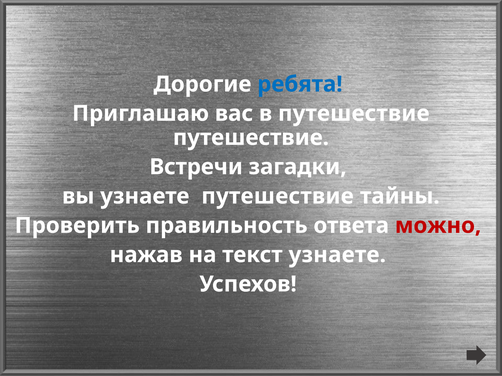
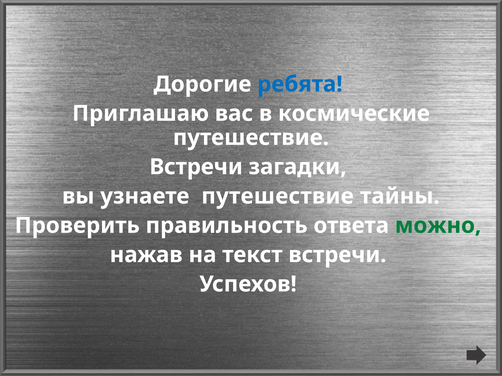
в путешествие: путешествие -> космические
можно colour: red -> green
текст узнаете: узнаете -> встречи
